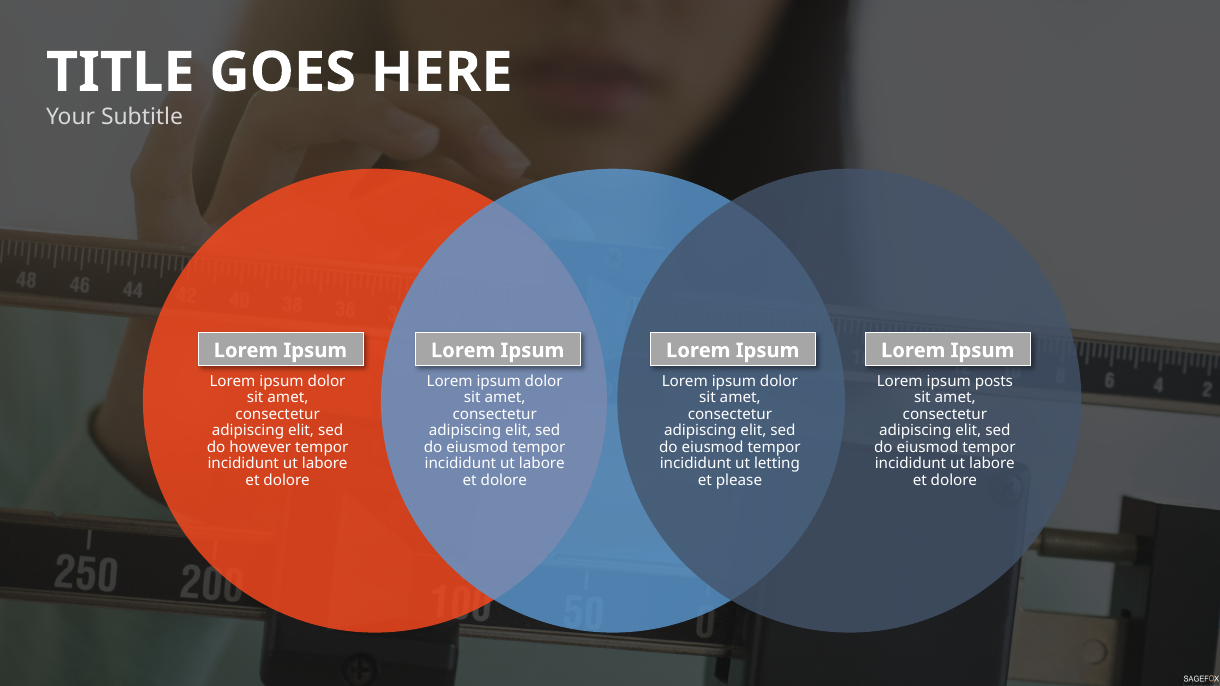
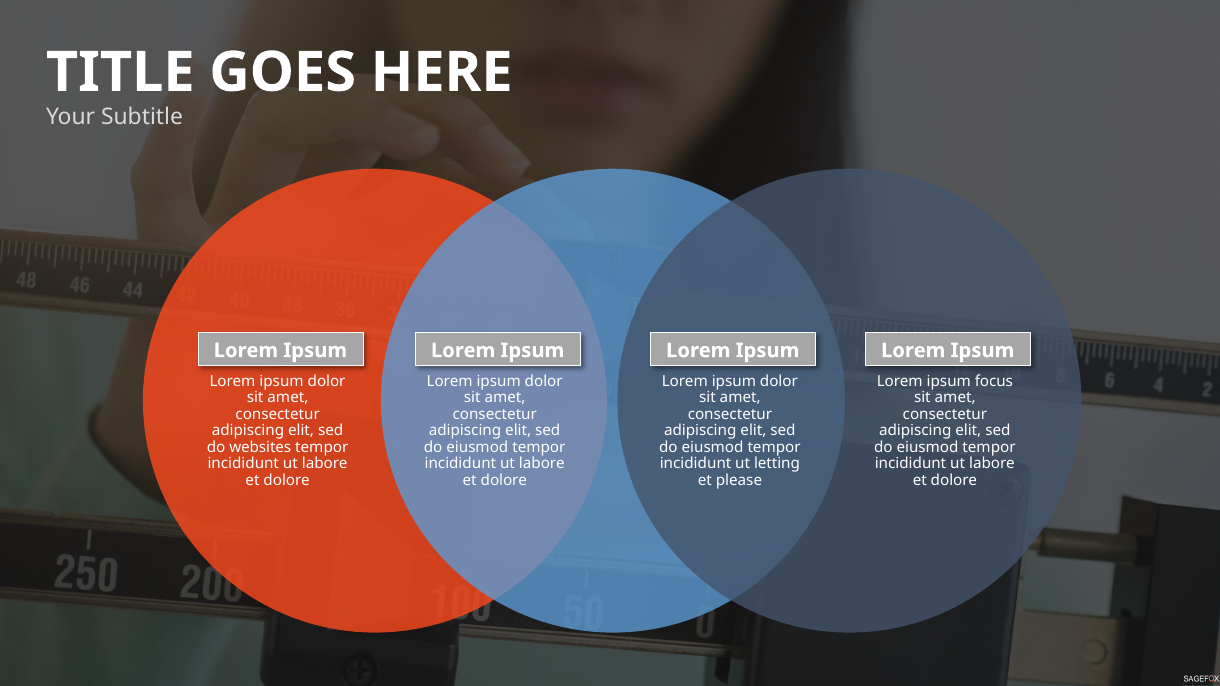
posts: posts -> focus
however: however -> websites
